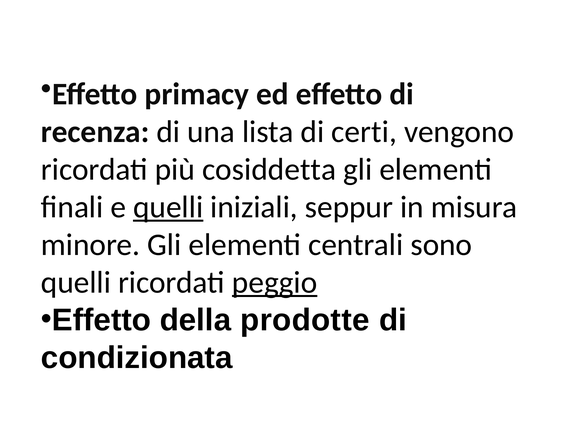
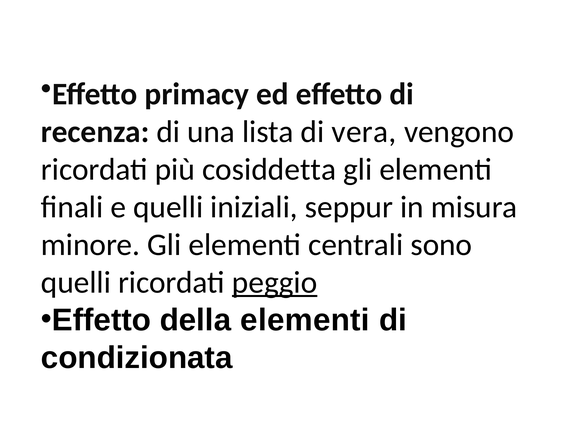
certi: certi -> vera
quelli at (168, 207) underline: present -> none
della prodotte: prodotte -> elementi
